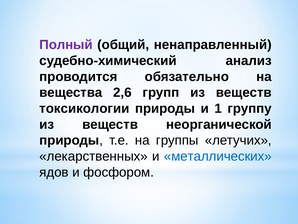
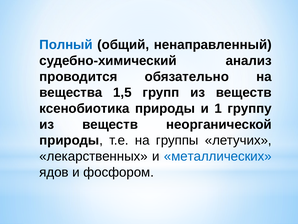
Полный colour: purple -> blue
2,6: 2,6 -> 1,5
токсикологии: токсикологии -> ксенобиотика
